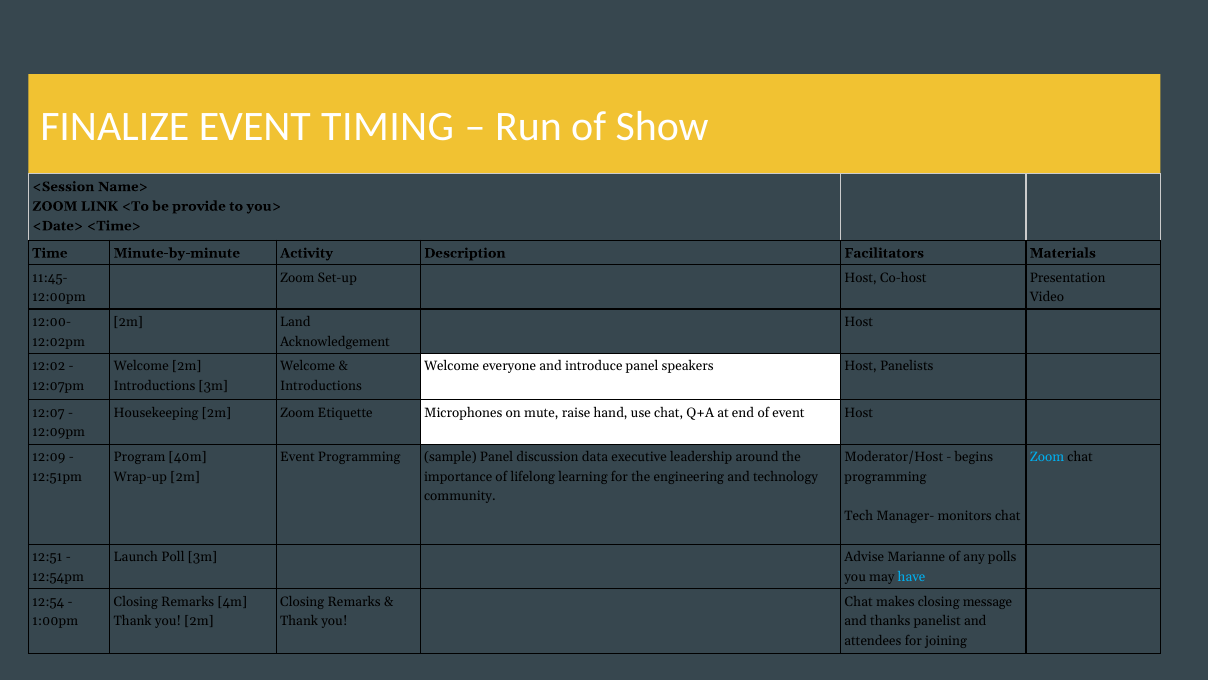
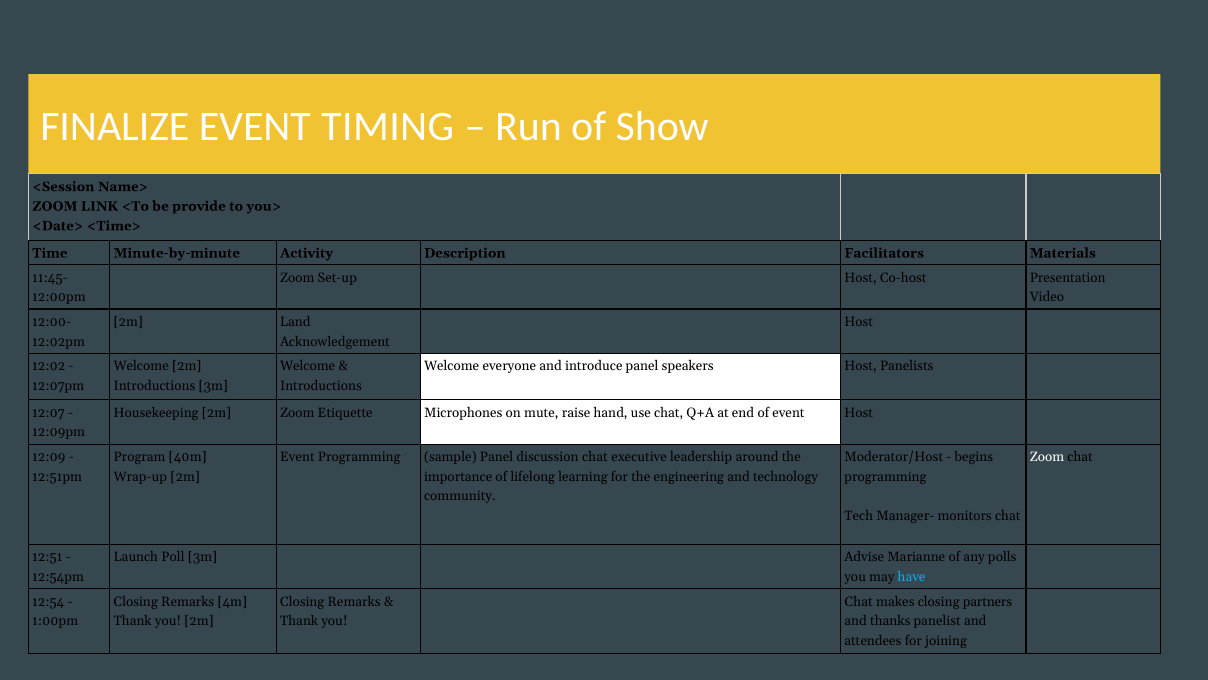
discussion data: data -> chat
Zoom at (1047, 457) colour: light blue -> white
message: message -> partners
